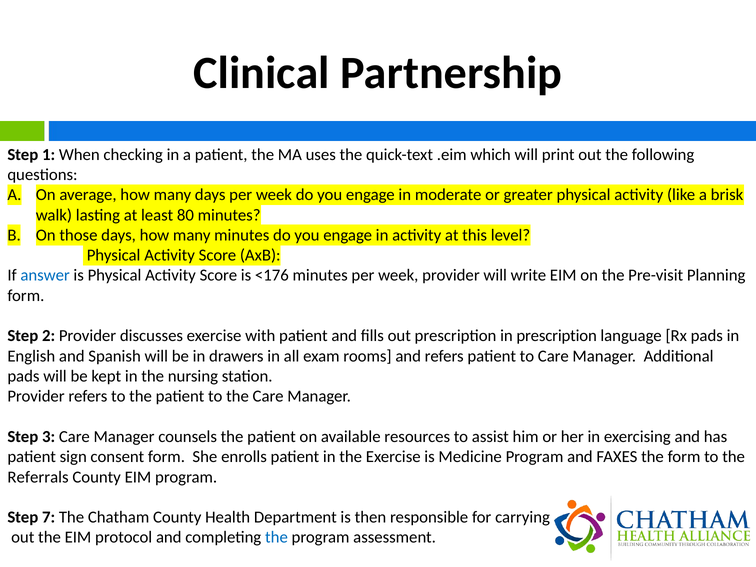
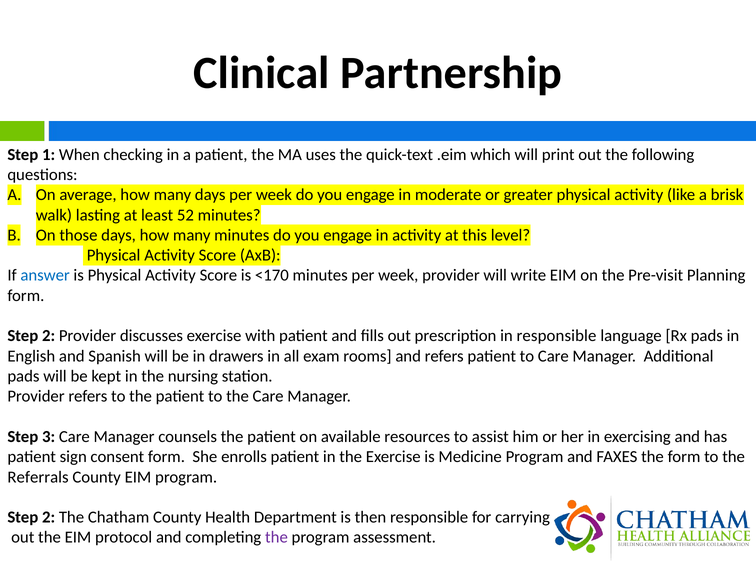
80: 80 -> 52
<176: <176 -> <170
in prescription: prescription -> responsible
7 at (49, 517): 7 -> 2
the at (276, 537) colour: blue -> purple
